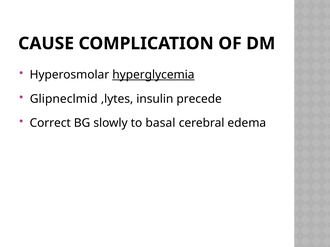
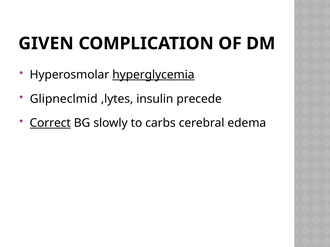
CAUSE: CAUSE -> GIVEN
Correct underline: none -> present
basal: basal -> carbs
